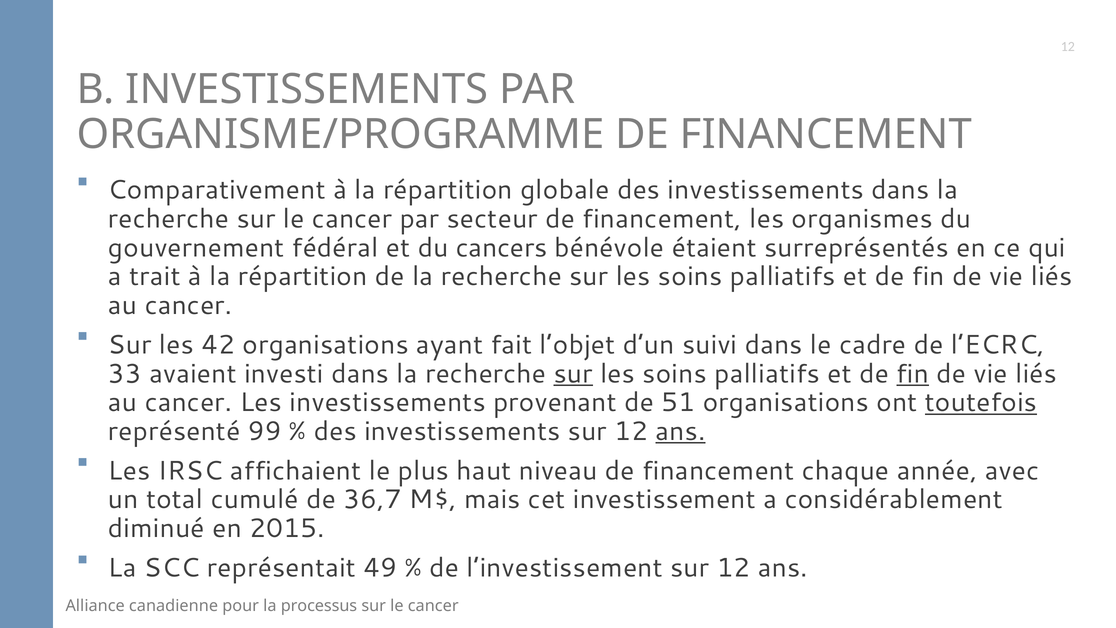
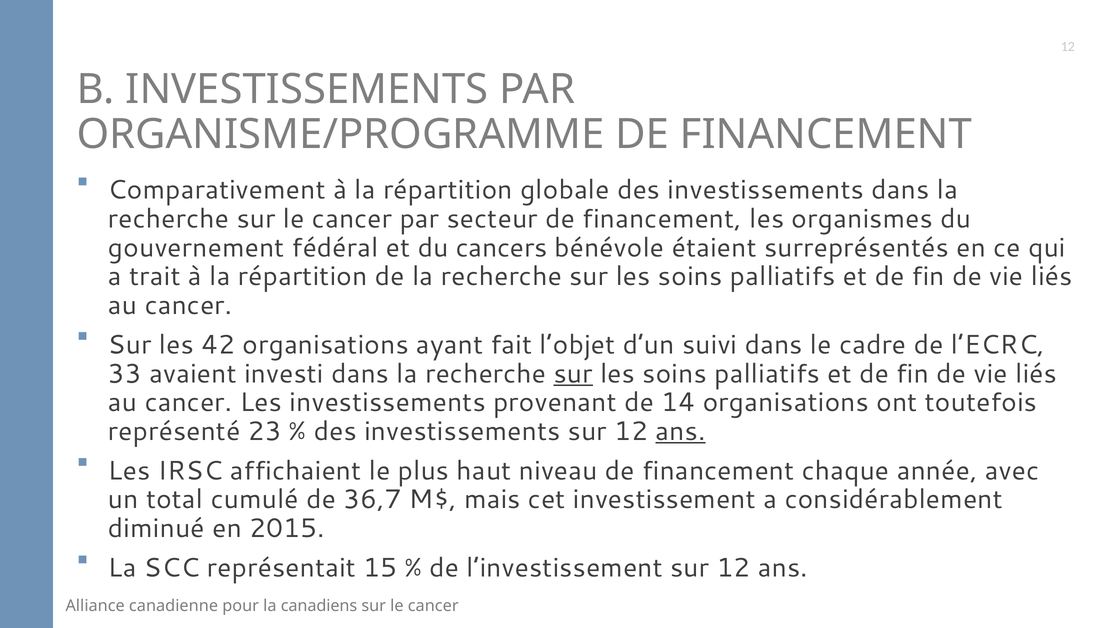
fin at (913, 374) underline: present -> none
51: 51 -> 14
toutefois underline: present -> none
99: 99 -> 23
49: 49 -> 15
processus: processus -> canadiens
